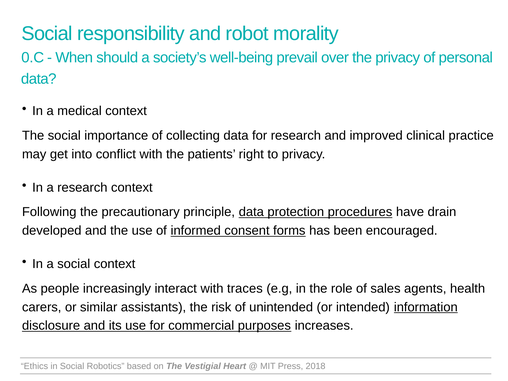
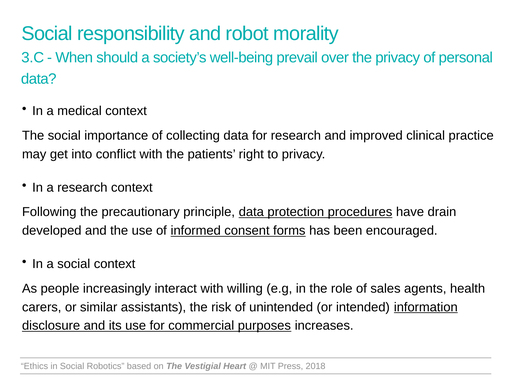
0.C: 0.C -> 3.C
traces: traces -> willing
